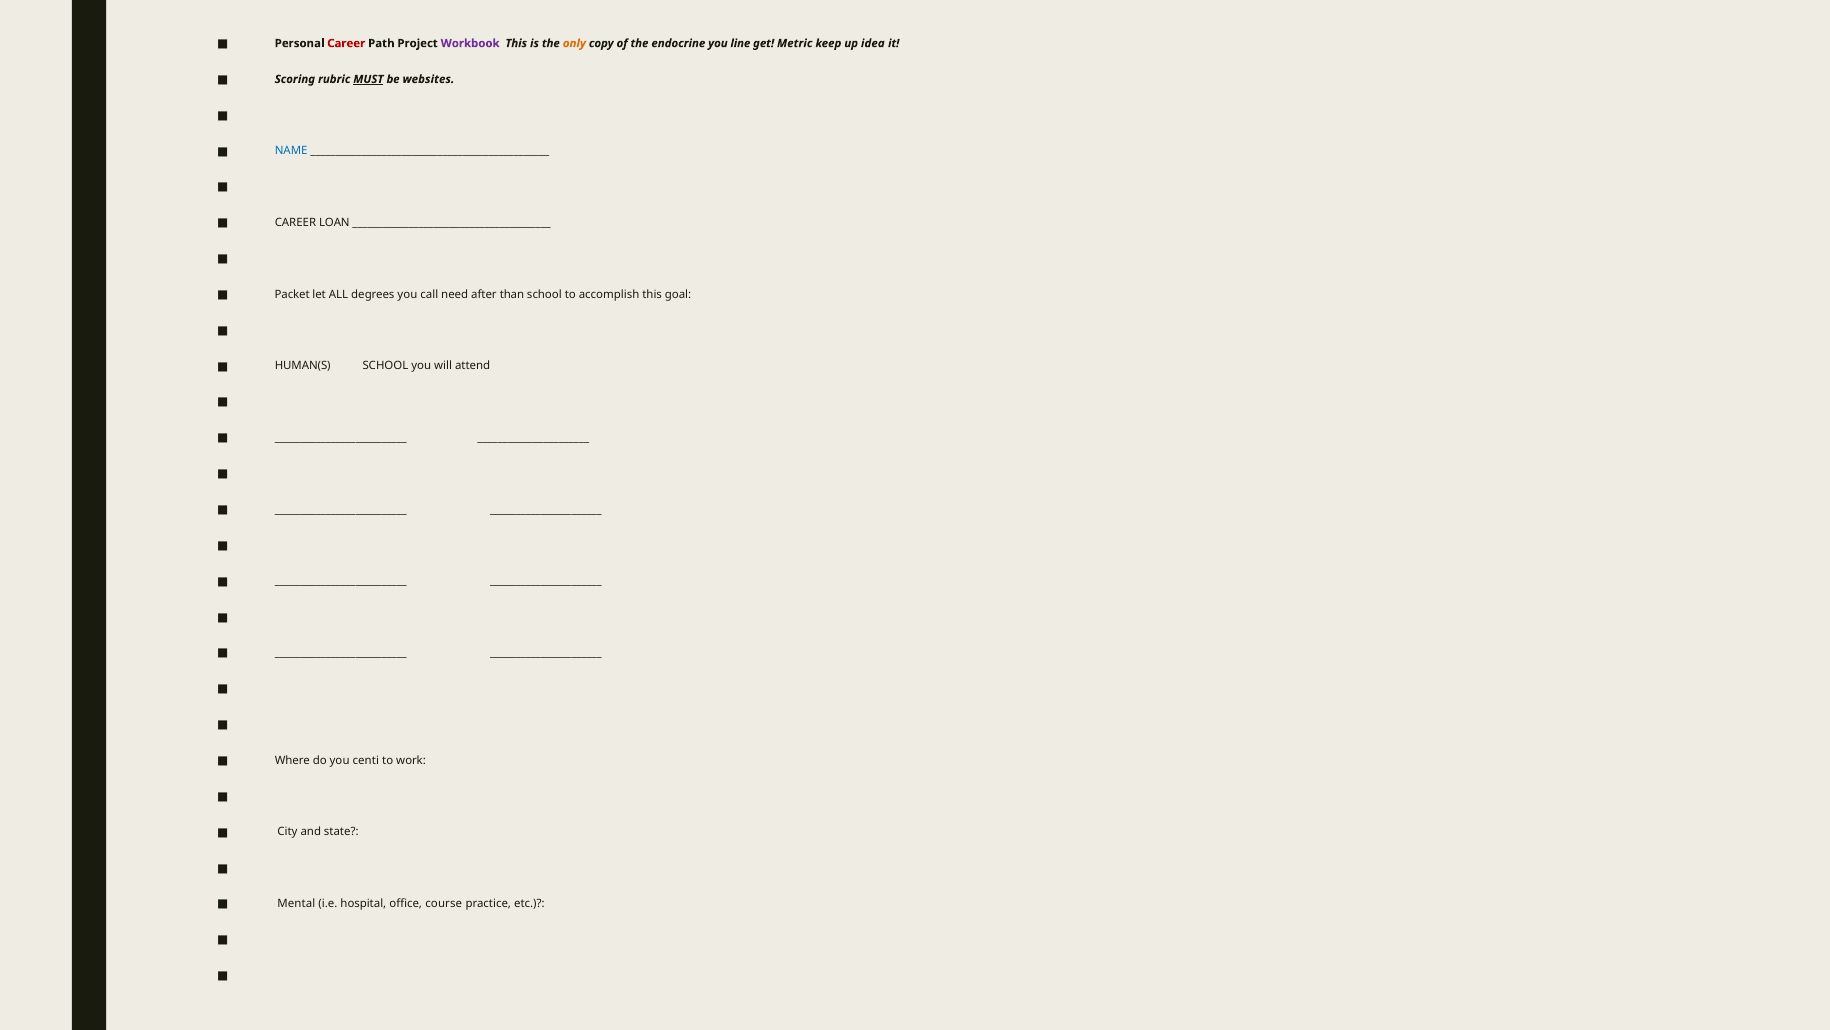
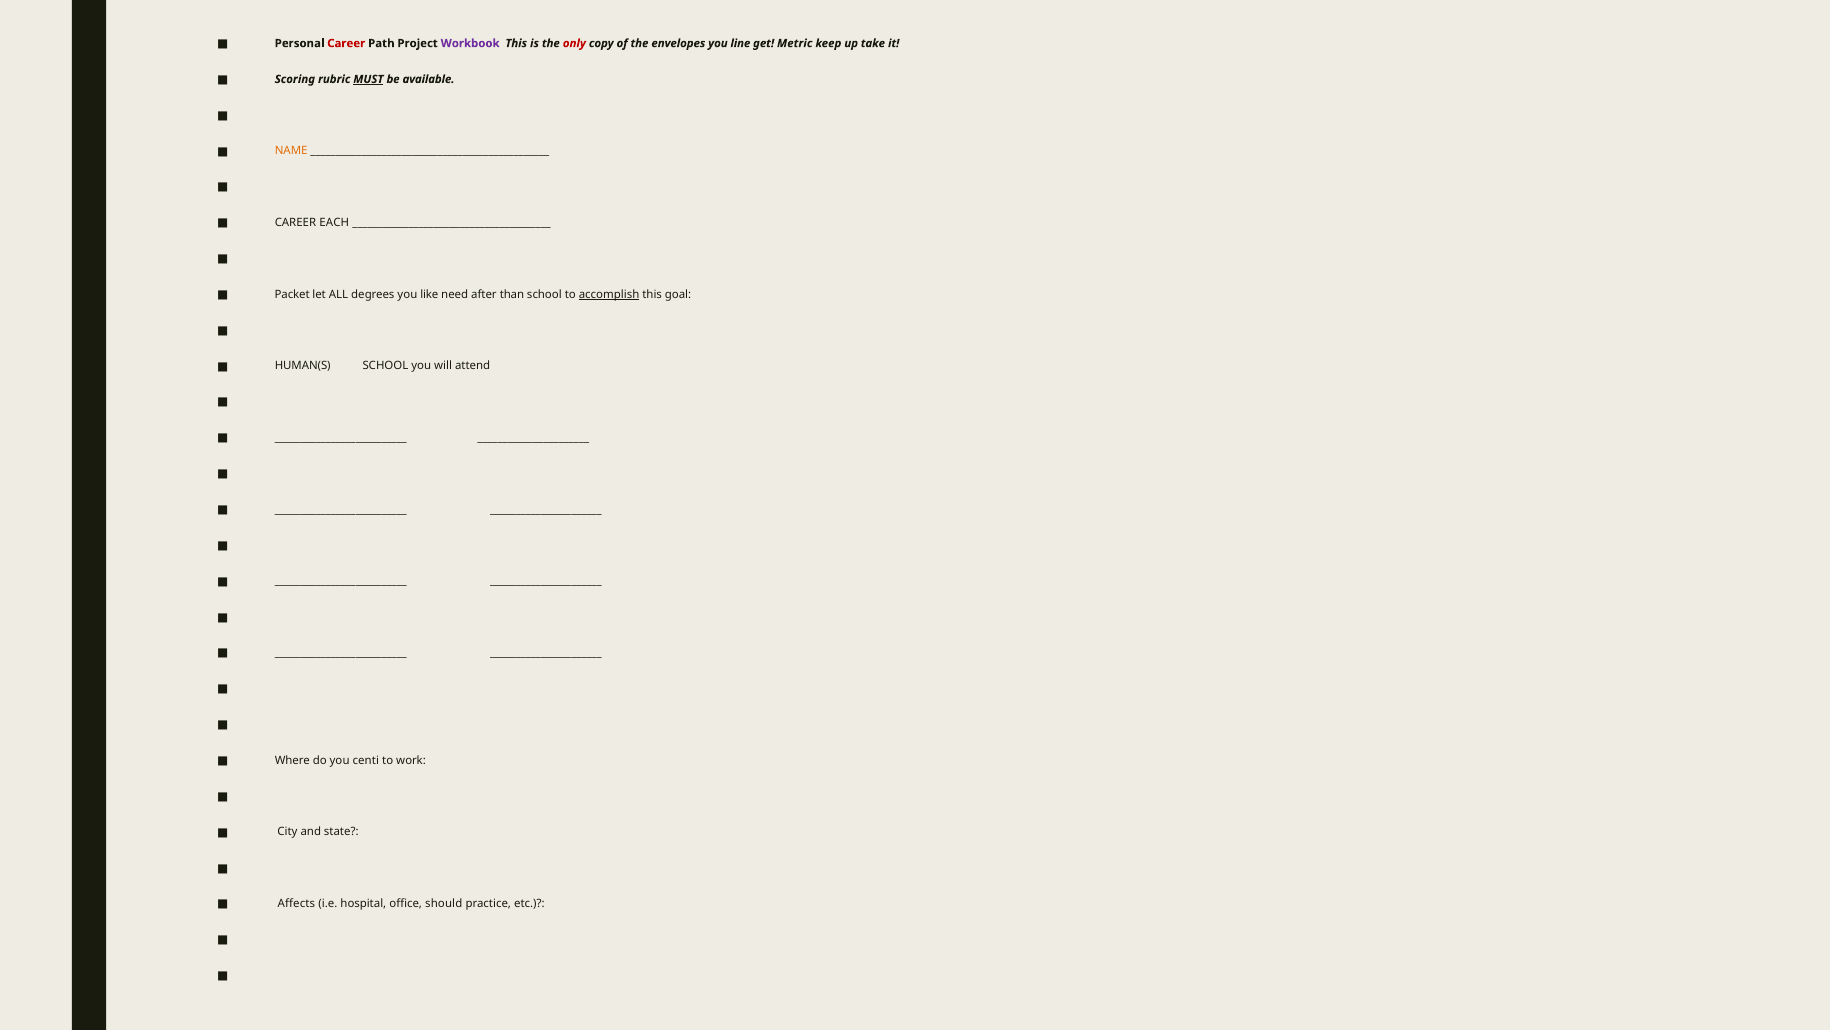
only colour: orange -> red
endocrine: endocrine -> envelopes
idea: idea -> take
websites: websites -> available
NAME colour: blue -> orange
LOAN: LOAN -> EACH
call: call -> like
accomplish underline: none -> present
Mental: Mental -> Affects
course: course -> should
